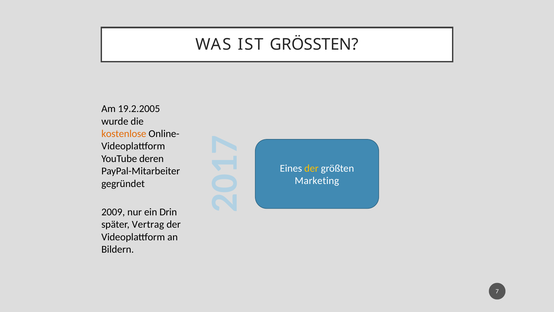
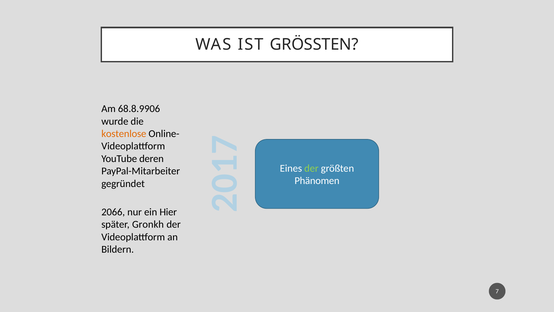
19.2.2005: 19.2.2005 -> 68.8.9906
der at (311, 168) colour: yellow -> light green
Marketing: Marketing -> Phänomen
2009: 2009 -> 2066
Drin: Drin -> Hier
Vertrag: Vertrag -> Gronkh
